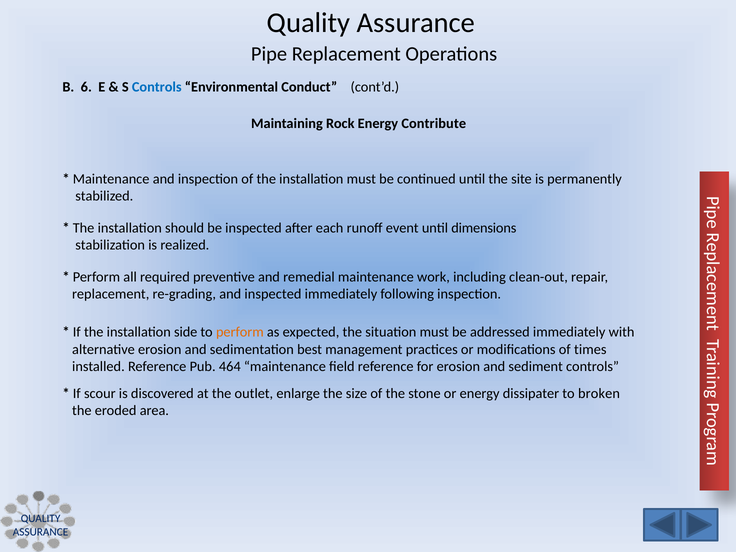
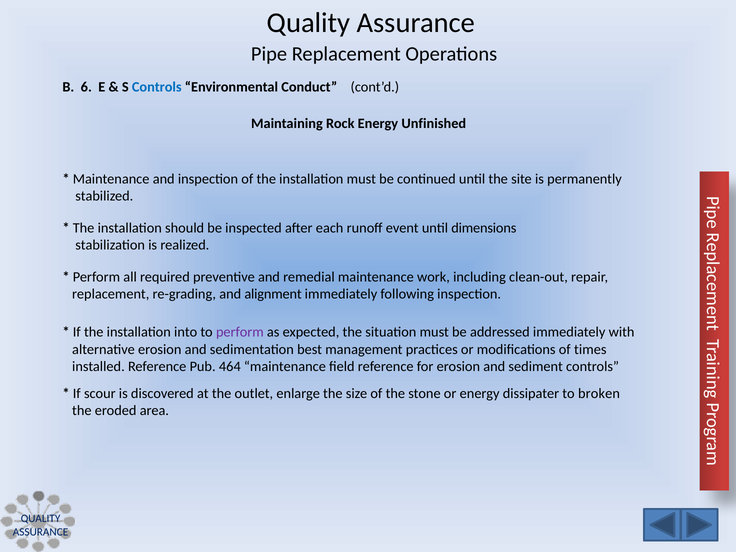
Contribute: Contribute -> Unfinished
and inspected: inspected -> alignment
side: side -> into
perform at (240, 332) colour: orange -> purple
